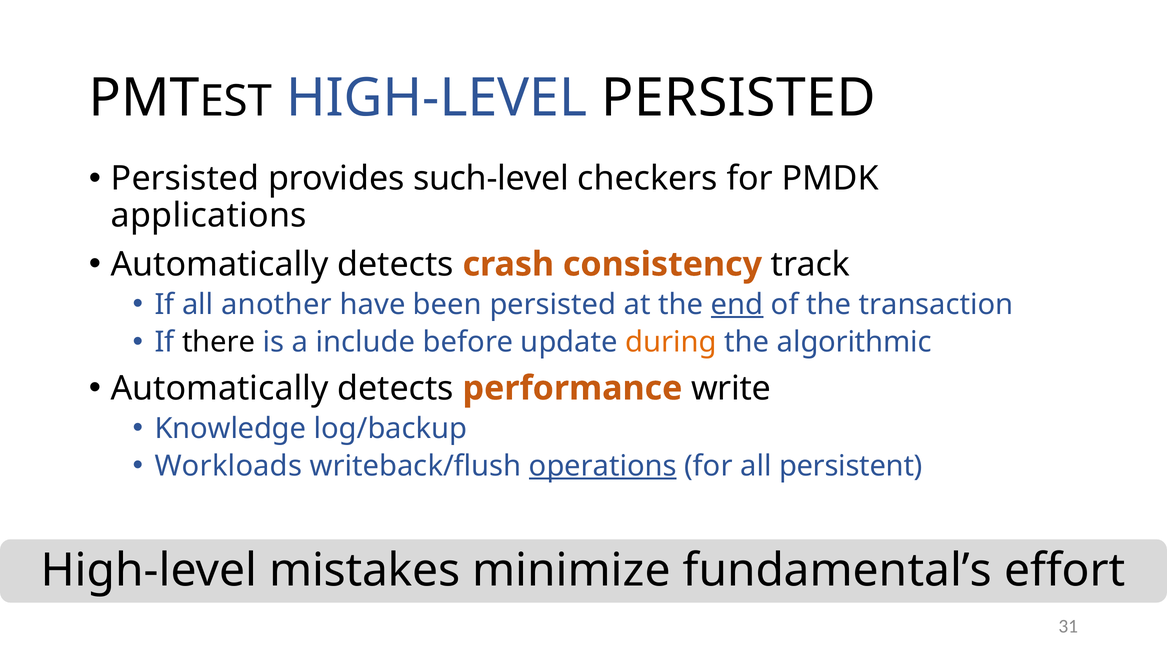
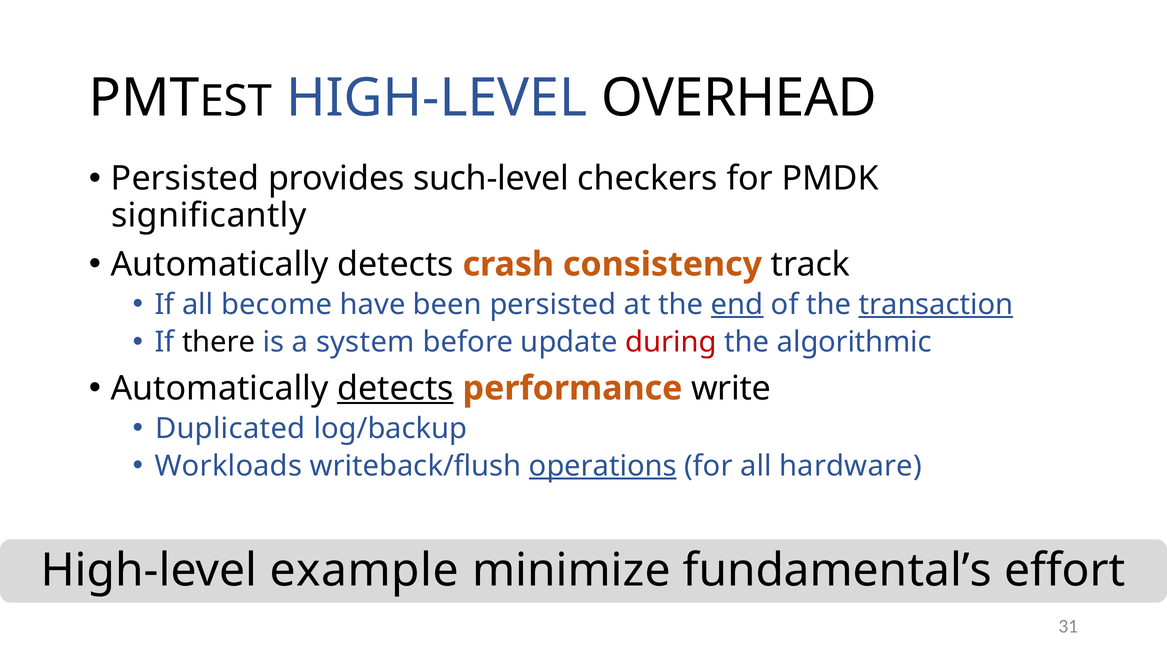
HIGH-LEVEL PERSISTED: PERSISTED -> OVERHEAD
applications: applications -> significantly
another: another -> become
transaction underline: none -> present
include: include -> system
during colour: orange -> red
detects at (395, 389) underline: none -> present
Knowledge: Knowledge -> Duplicated
persistent: persistent -> hardware
mistakes: mistakes -> example
